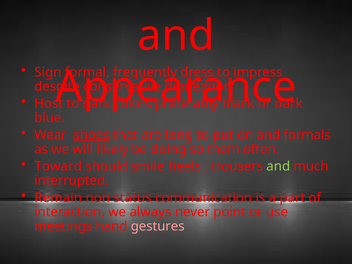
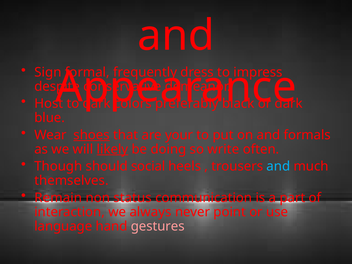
long: long -> your
likely underline: none -> present
them: them -> write
Toward: Toward -> Though
smile: smile -> social
and at (278, 166) colour: light green -> light blue
interrupted: interrupted -> themselves
meetings: meetings -> language
